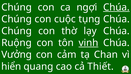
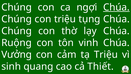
con cuộc: cuộc -> triệu
vinh underline: present -> none
tạ Chan: Chan -> Triệu
hiển: hiển -> sinh
